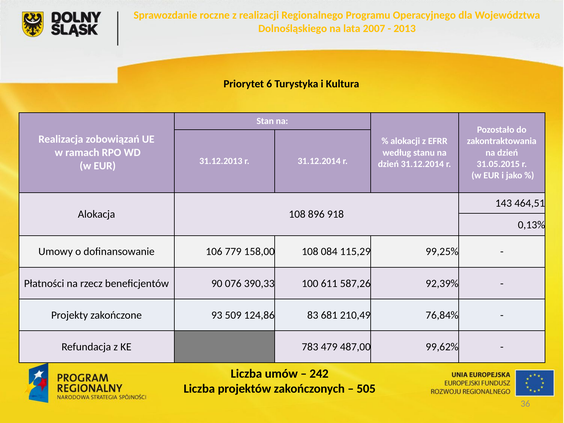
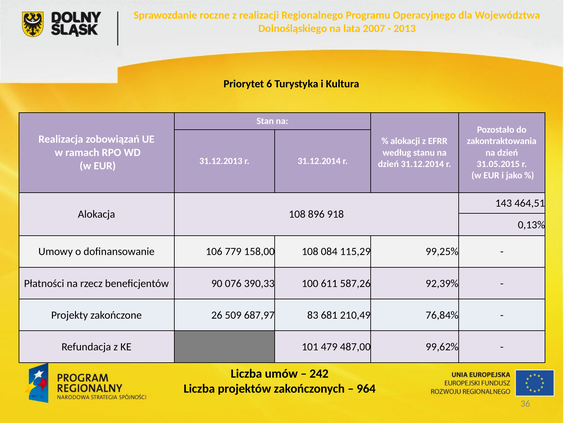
93: 93 -> 26
124,86: 124,86 -> 687,97
783: 783 -> 101
505: 505 -> 964
